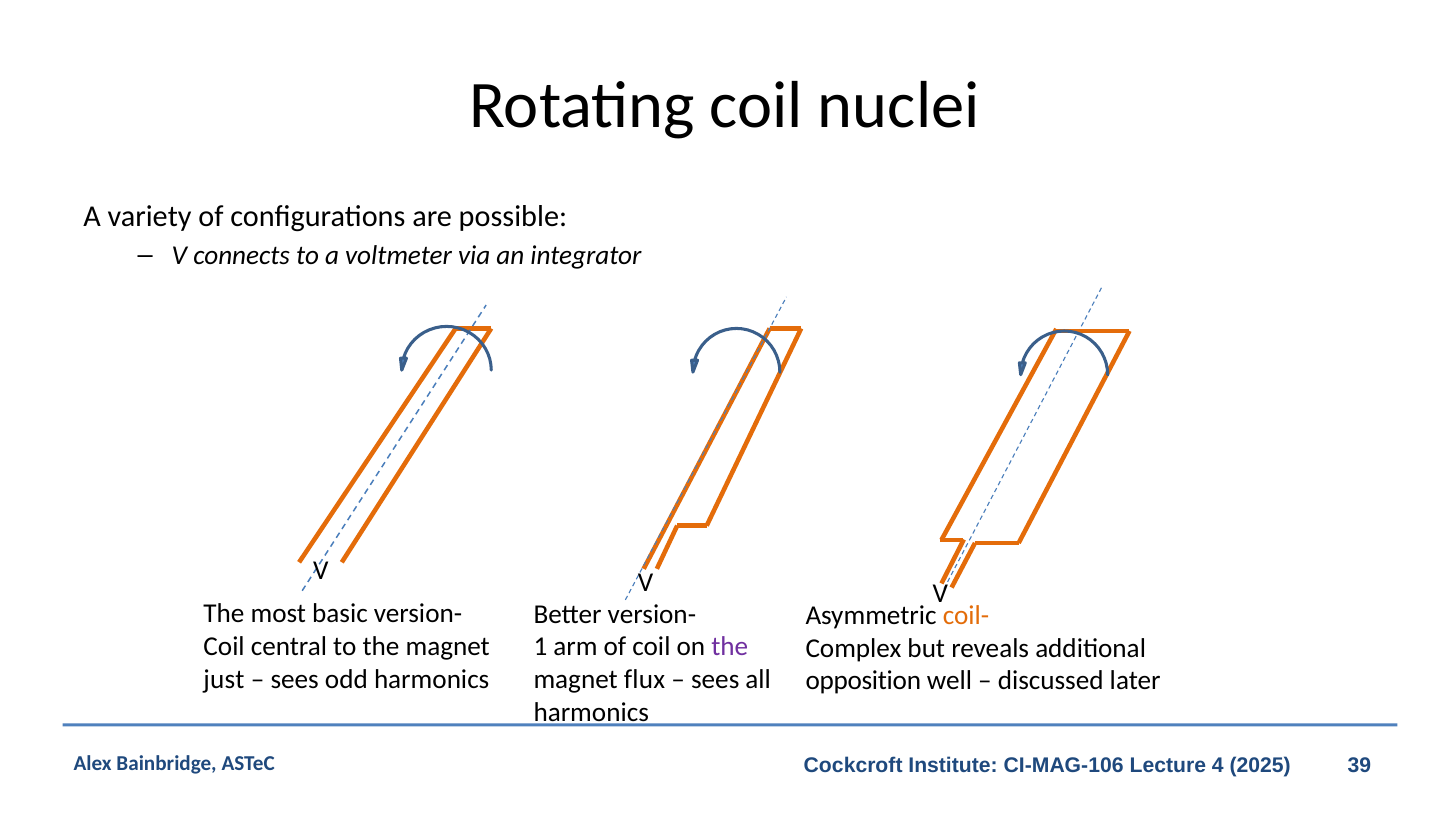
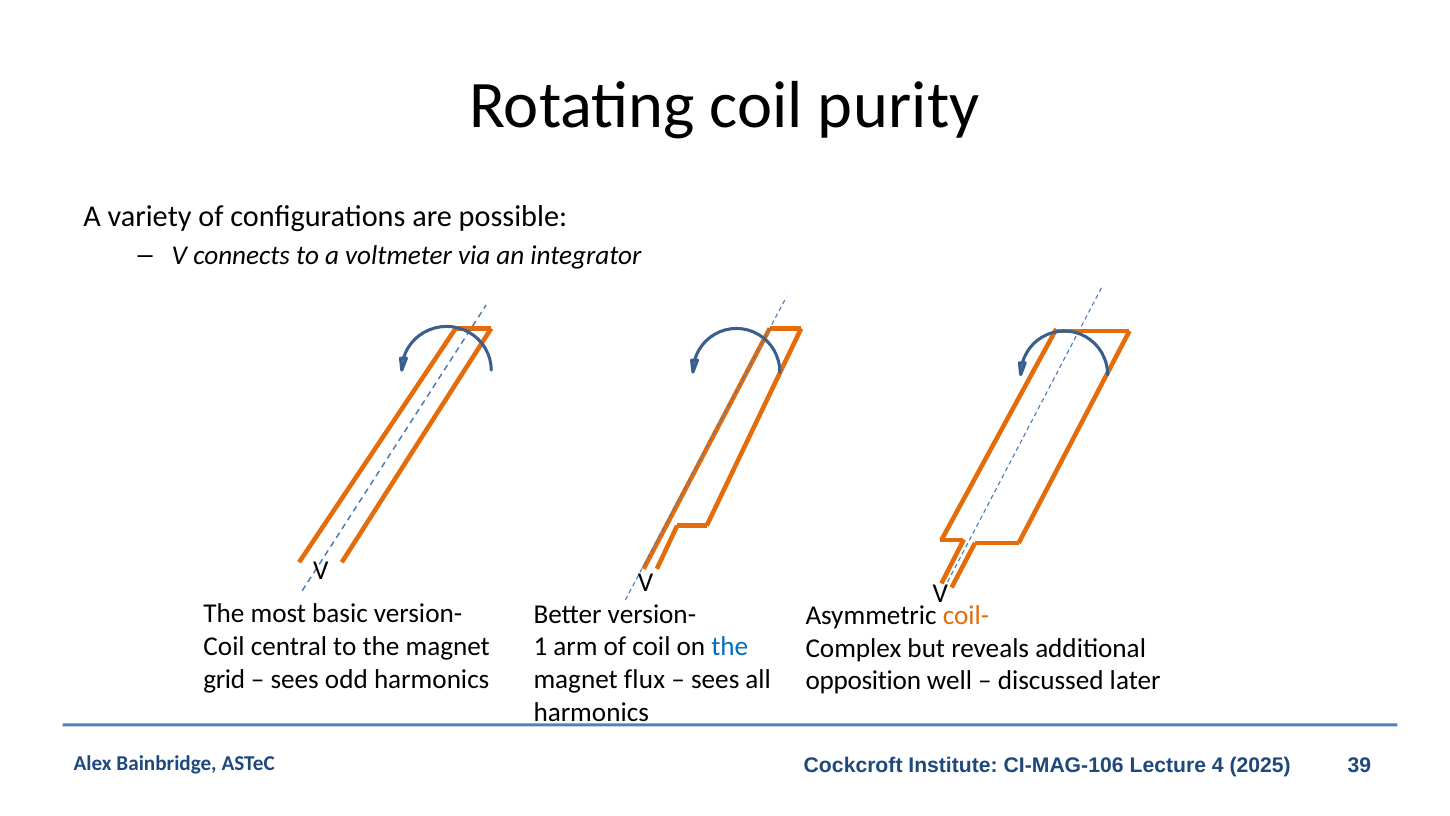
nuclei: nuclei -> purity
the at (730, 647) colour: purple -> blue
just: just -> grid
